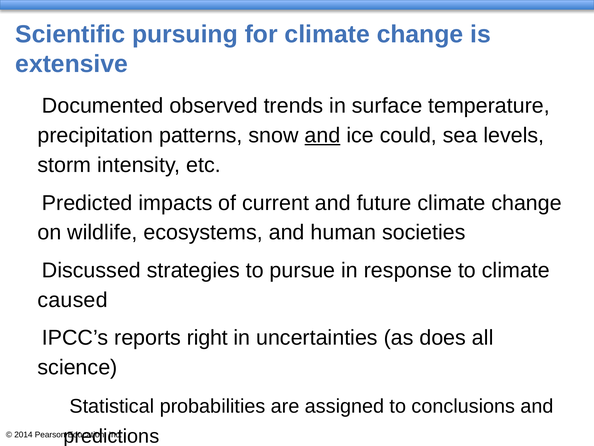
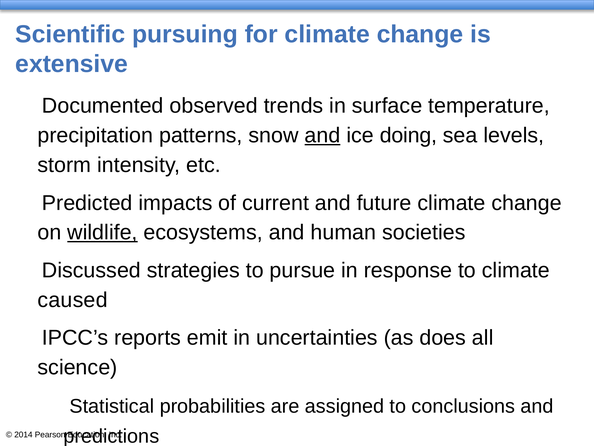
could: could -> doing
wildlife underline: none -> present
right: right -> emit
